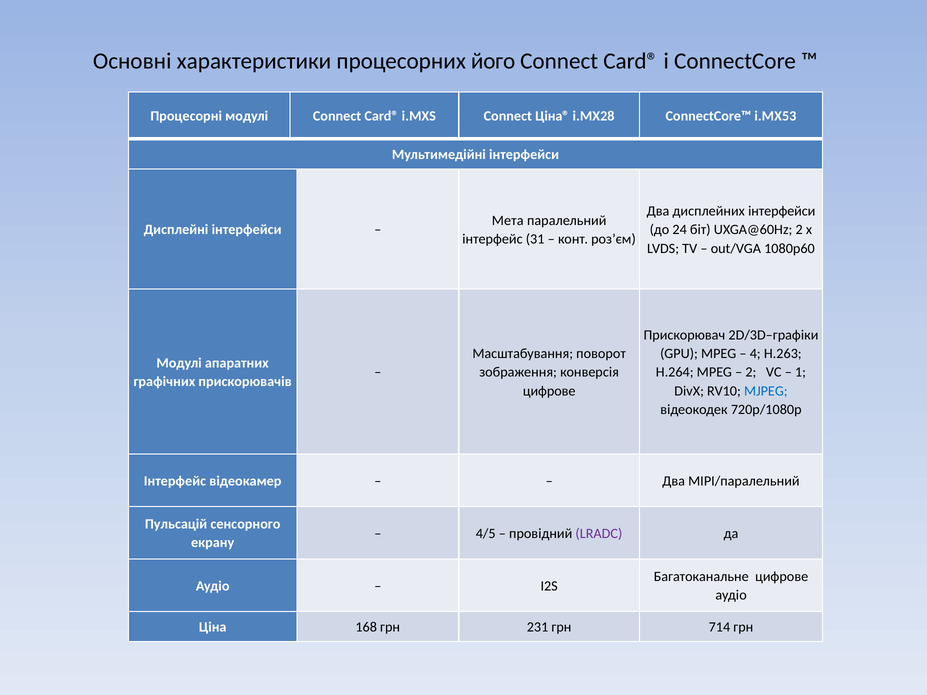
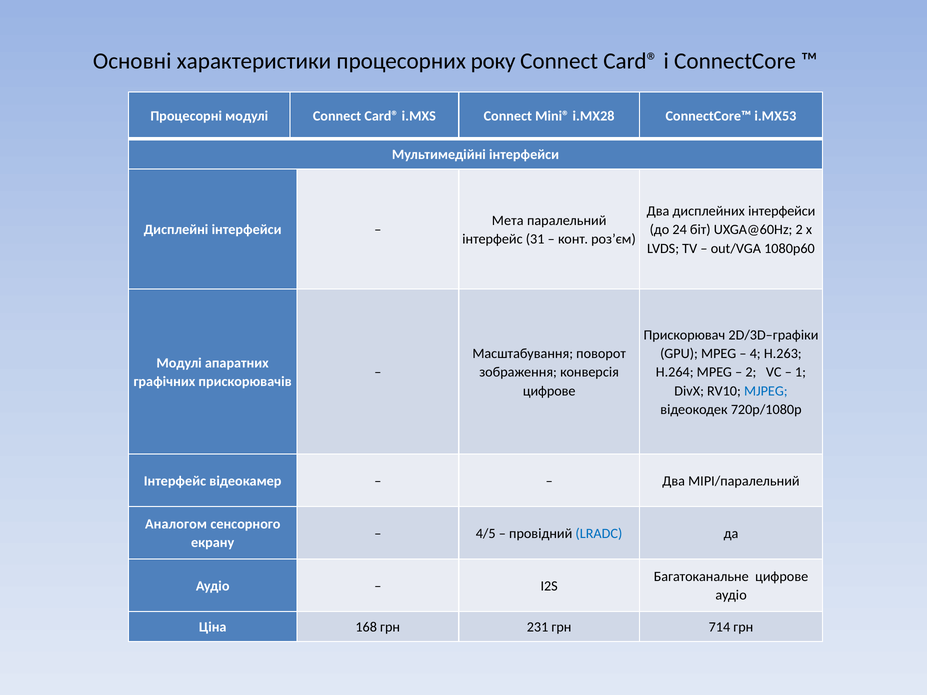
його: його -> року
Ціна®: Ціна® -> Mini®
Пульсацій: Пульсацій -> Аналогом
LRADC colour: purple -> blue
